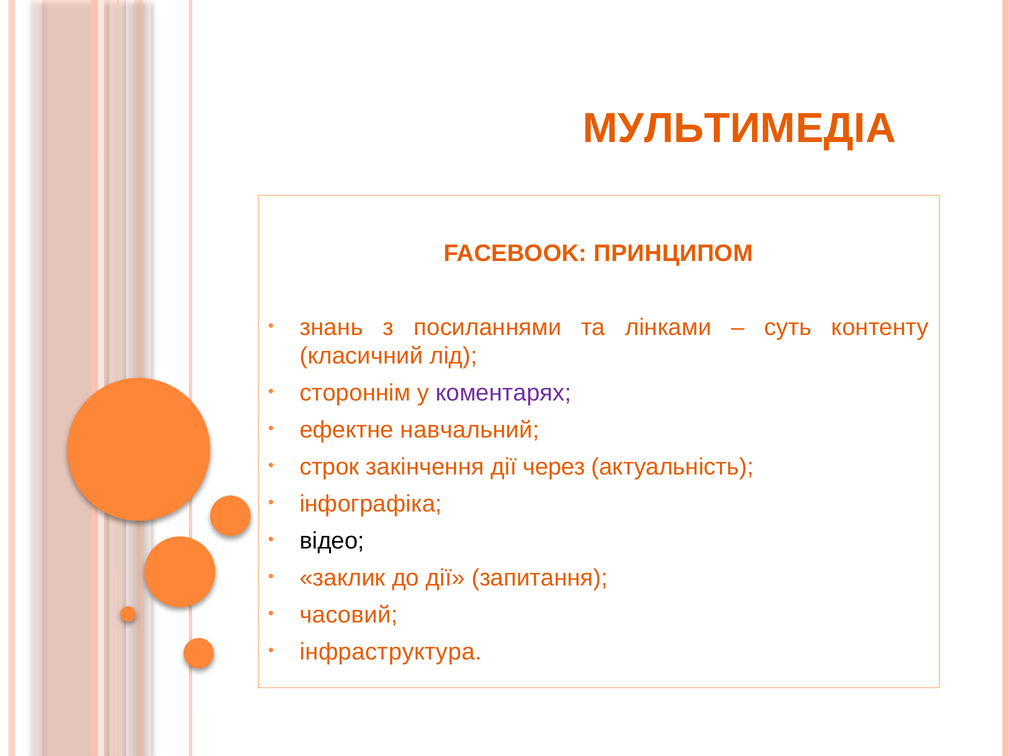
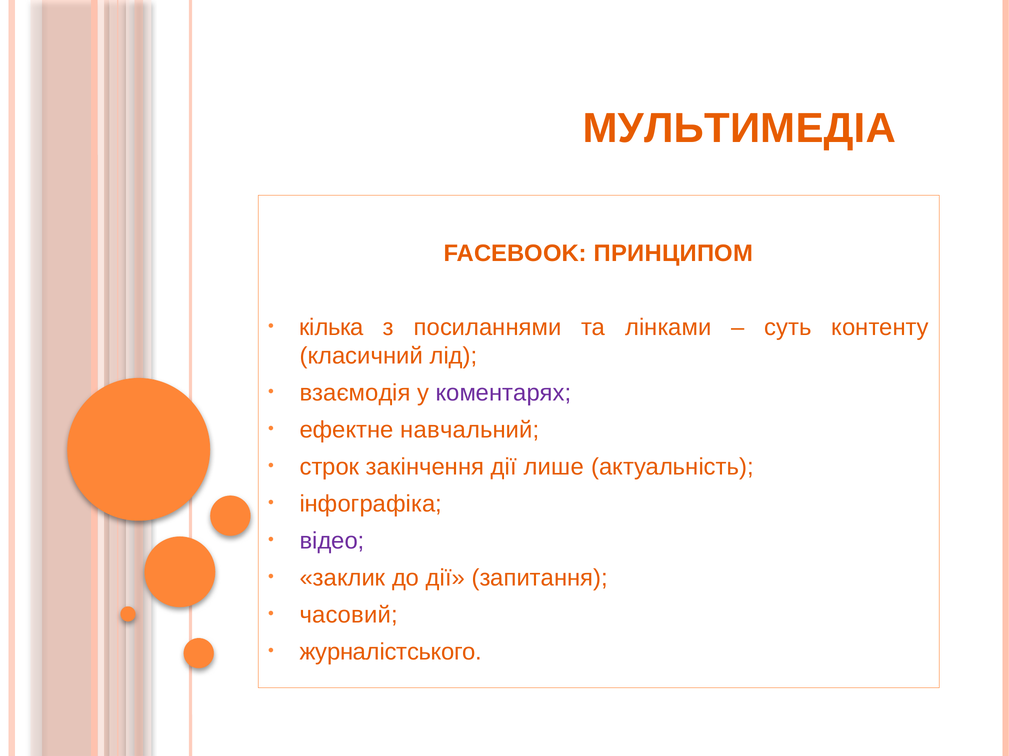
знань: знань -> кілька
стороннім: стороннім -> взаємодія
через: через -> лише
відео colour: black -> purple
інфраструктура: інфраструктура -> журналістського
